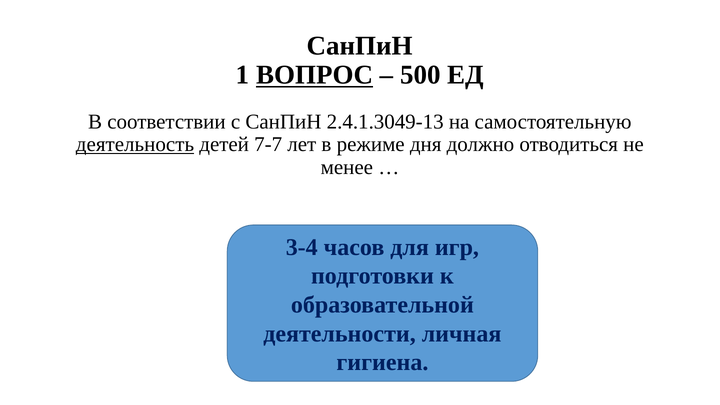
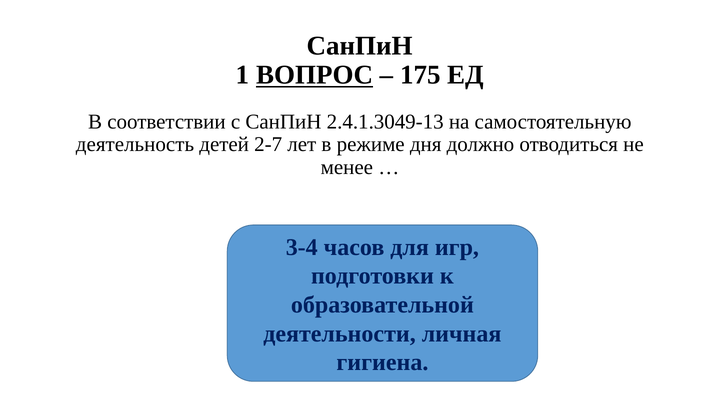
500: 500 -> 175
деятельность underline: present -> none
7-7: 7-7 -> 2-7
